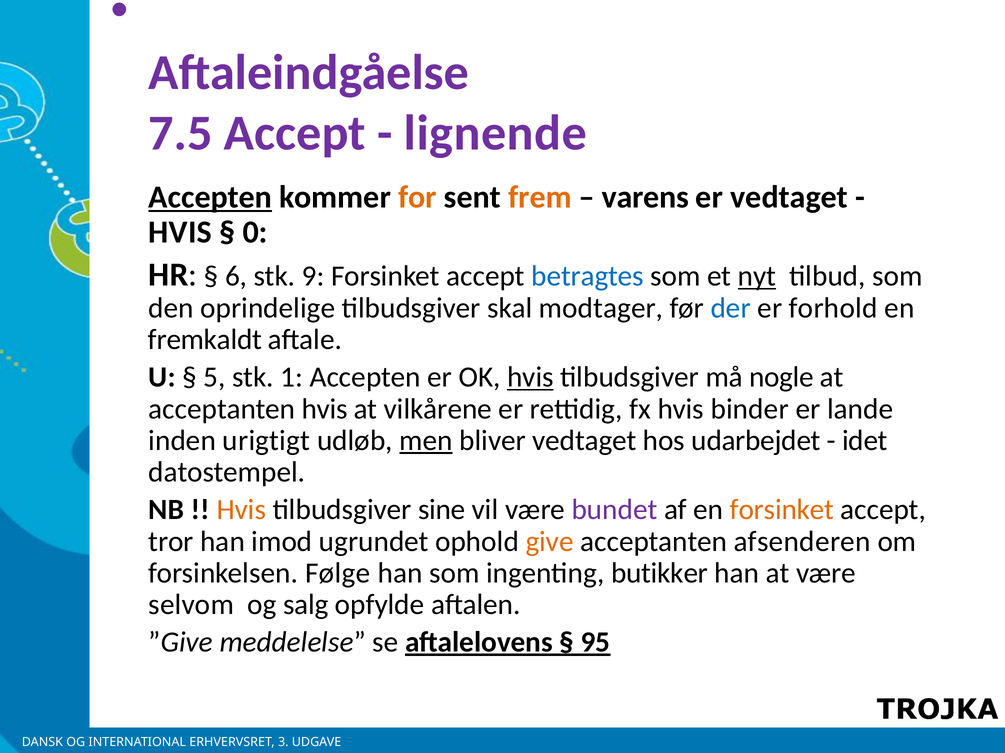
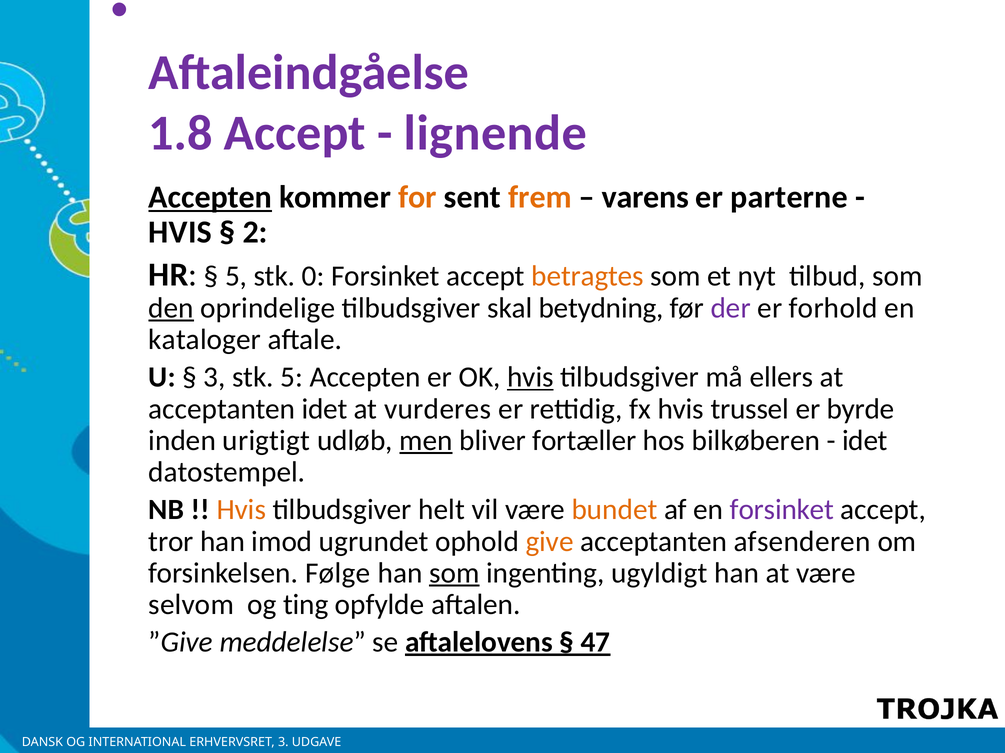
7.5: 7.5 -> 1.8
er vedtaget: vedtaget -> parterne
0: 0 -> 2
6 at (236, 276): 6 -> 5
9: 9 -> 0
betragtes colour: blue -> orange
nyt underline: present -> none
den underline: none -> present
modtager: modtager -> betydning
der colour: blue -> purple
fremkaldt: fremkaldt -> kataloger
5 at (214, 378): 5 -> 3
stk 1: 1 -> 5
nogle: nogle -> ellers
acceptanten hvis: hvis -> idet
vilkårene: vilkårene -> vurderes
binder: binder -> trussel
lande: lande -> byrde
bliver vedtaget: vedtaget -> fortæller
udarbejdet: udarbejdet -> bilkøberen
sine: sine -> helt
bundet colour: purple -> orange
forsinket at (782, 510) colour: orange -> purple
som at (454, 574) underline: none -> present
butikker: butikker -> ugyldigt
salg: salg -> ting
95: 95 -> 47
